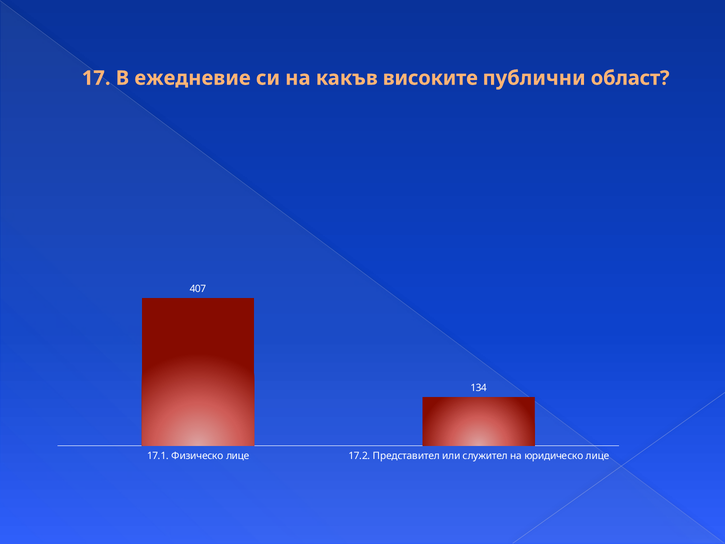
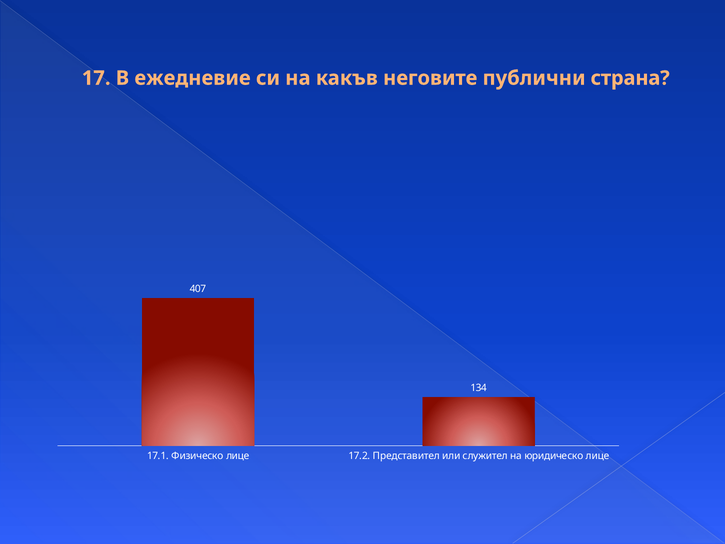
високите: високите -> неговите
област: област -> страна
